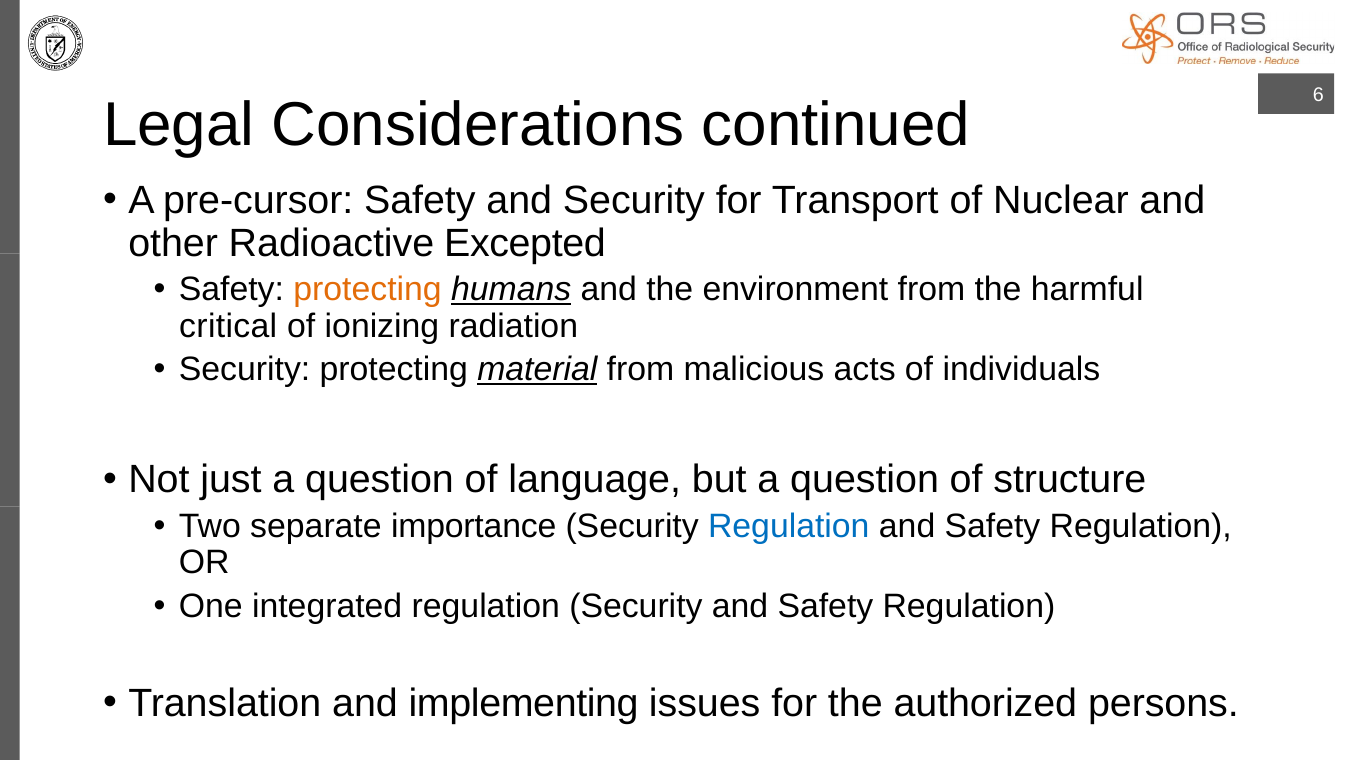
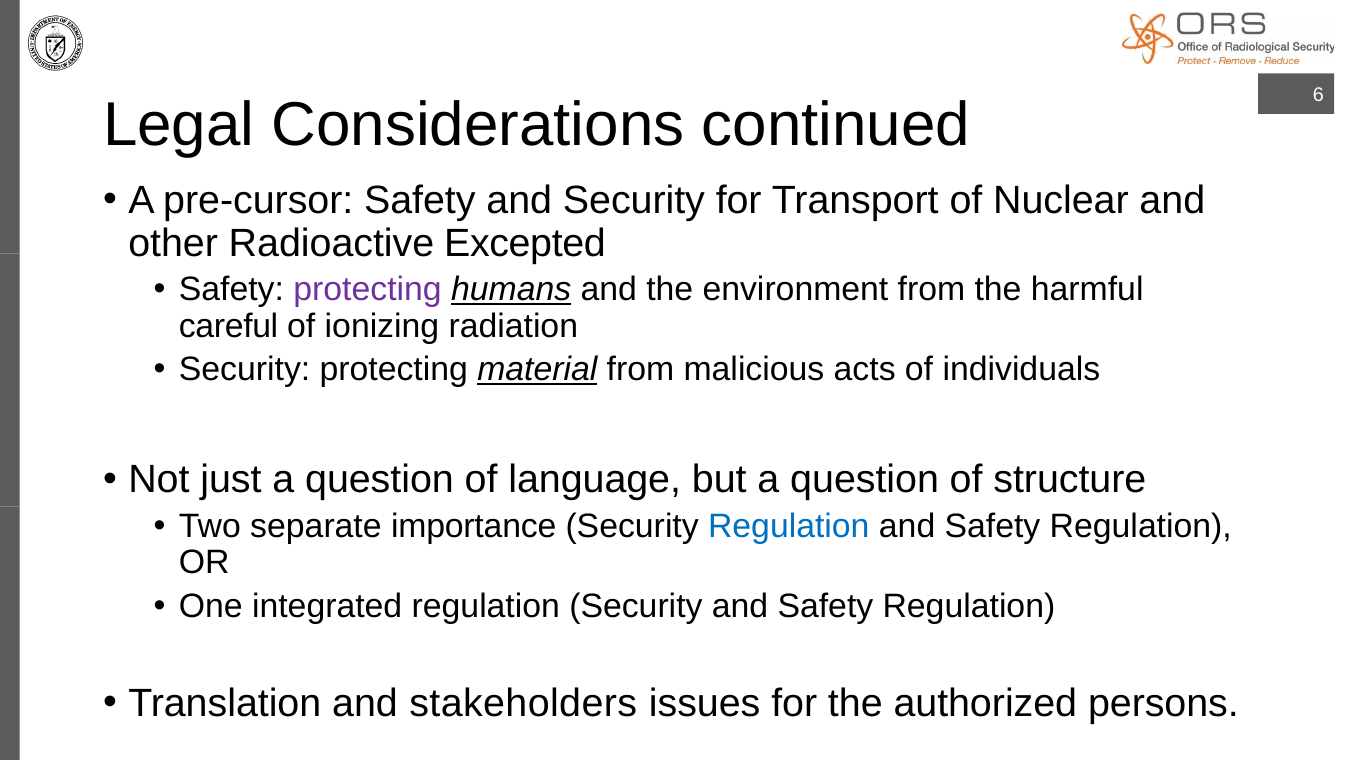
protecting at (368, 290) colour: orange -> purple
critical: critical -> careful
implementing: implementing -> stakeholders
